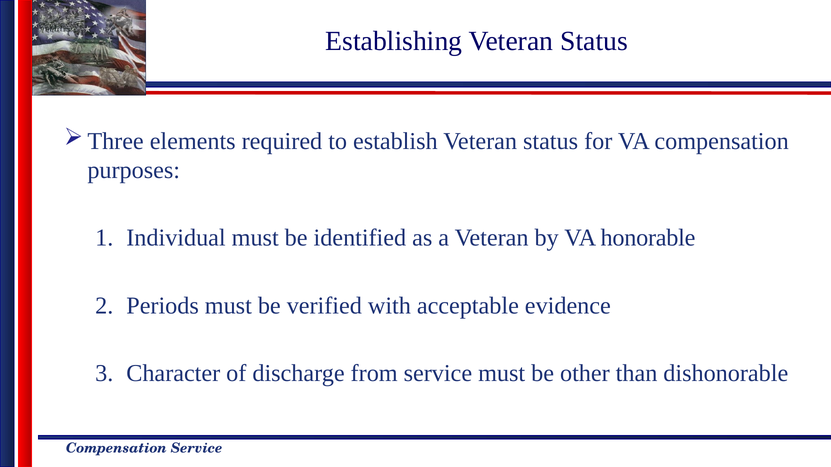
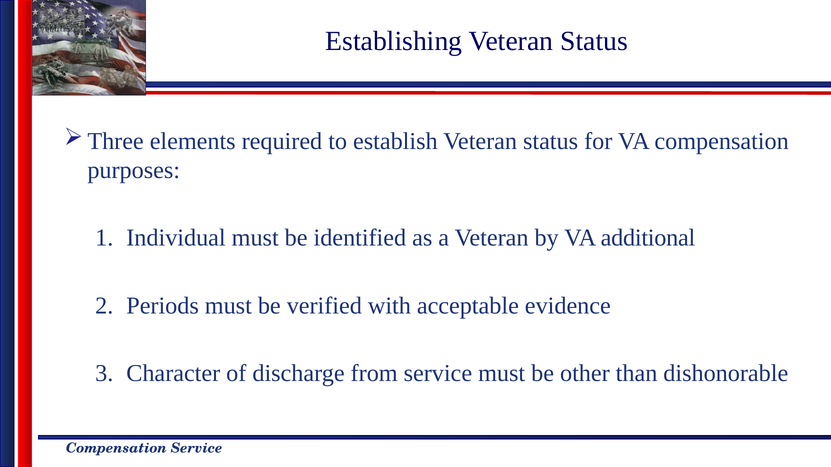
honorable: honorable -> additional
